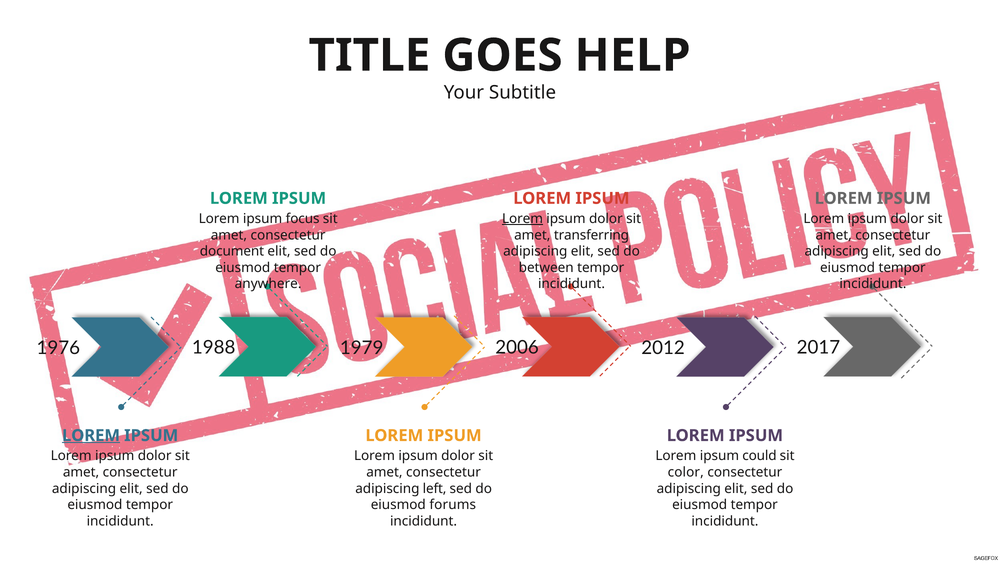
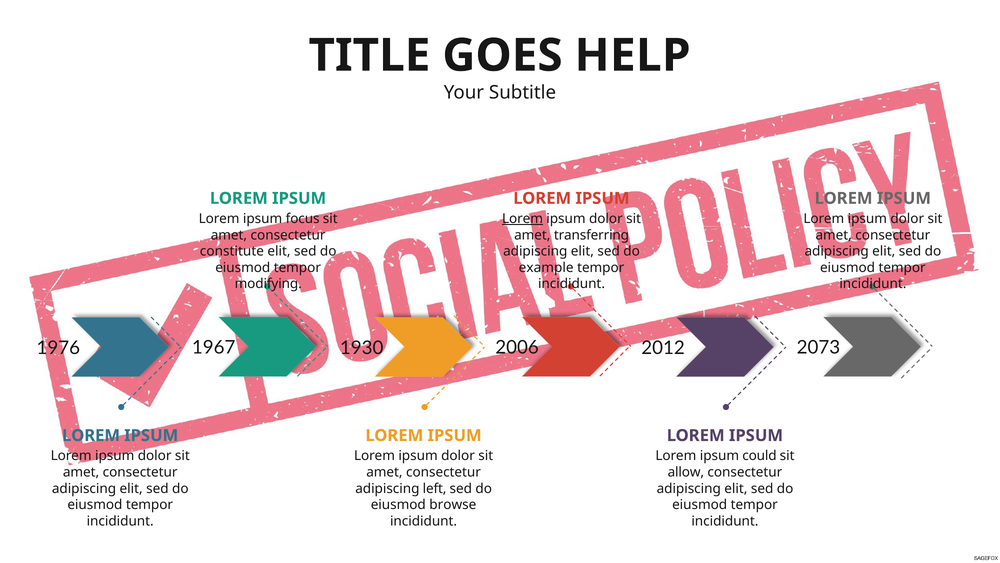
document: document -> constitute
between: between -> example
anywhere: anywhere -> modifying
1988: 1988 -> 1967
1979: 1979 -> 1930
2017: 2017 -> 2073
LOREM at (91, 435) underline: present -> none
color: color -> allow
forums: forums -> browse
